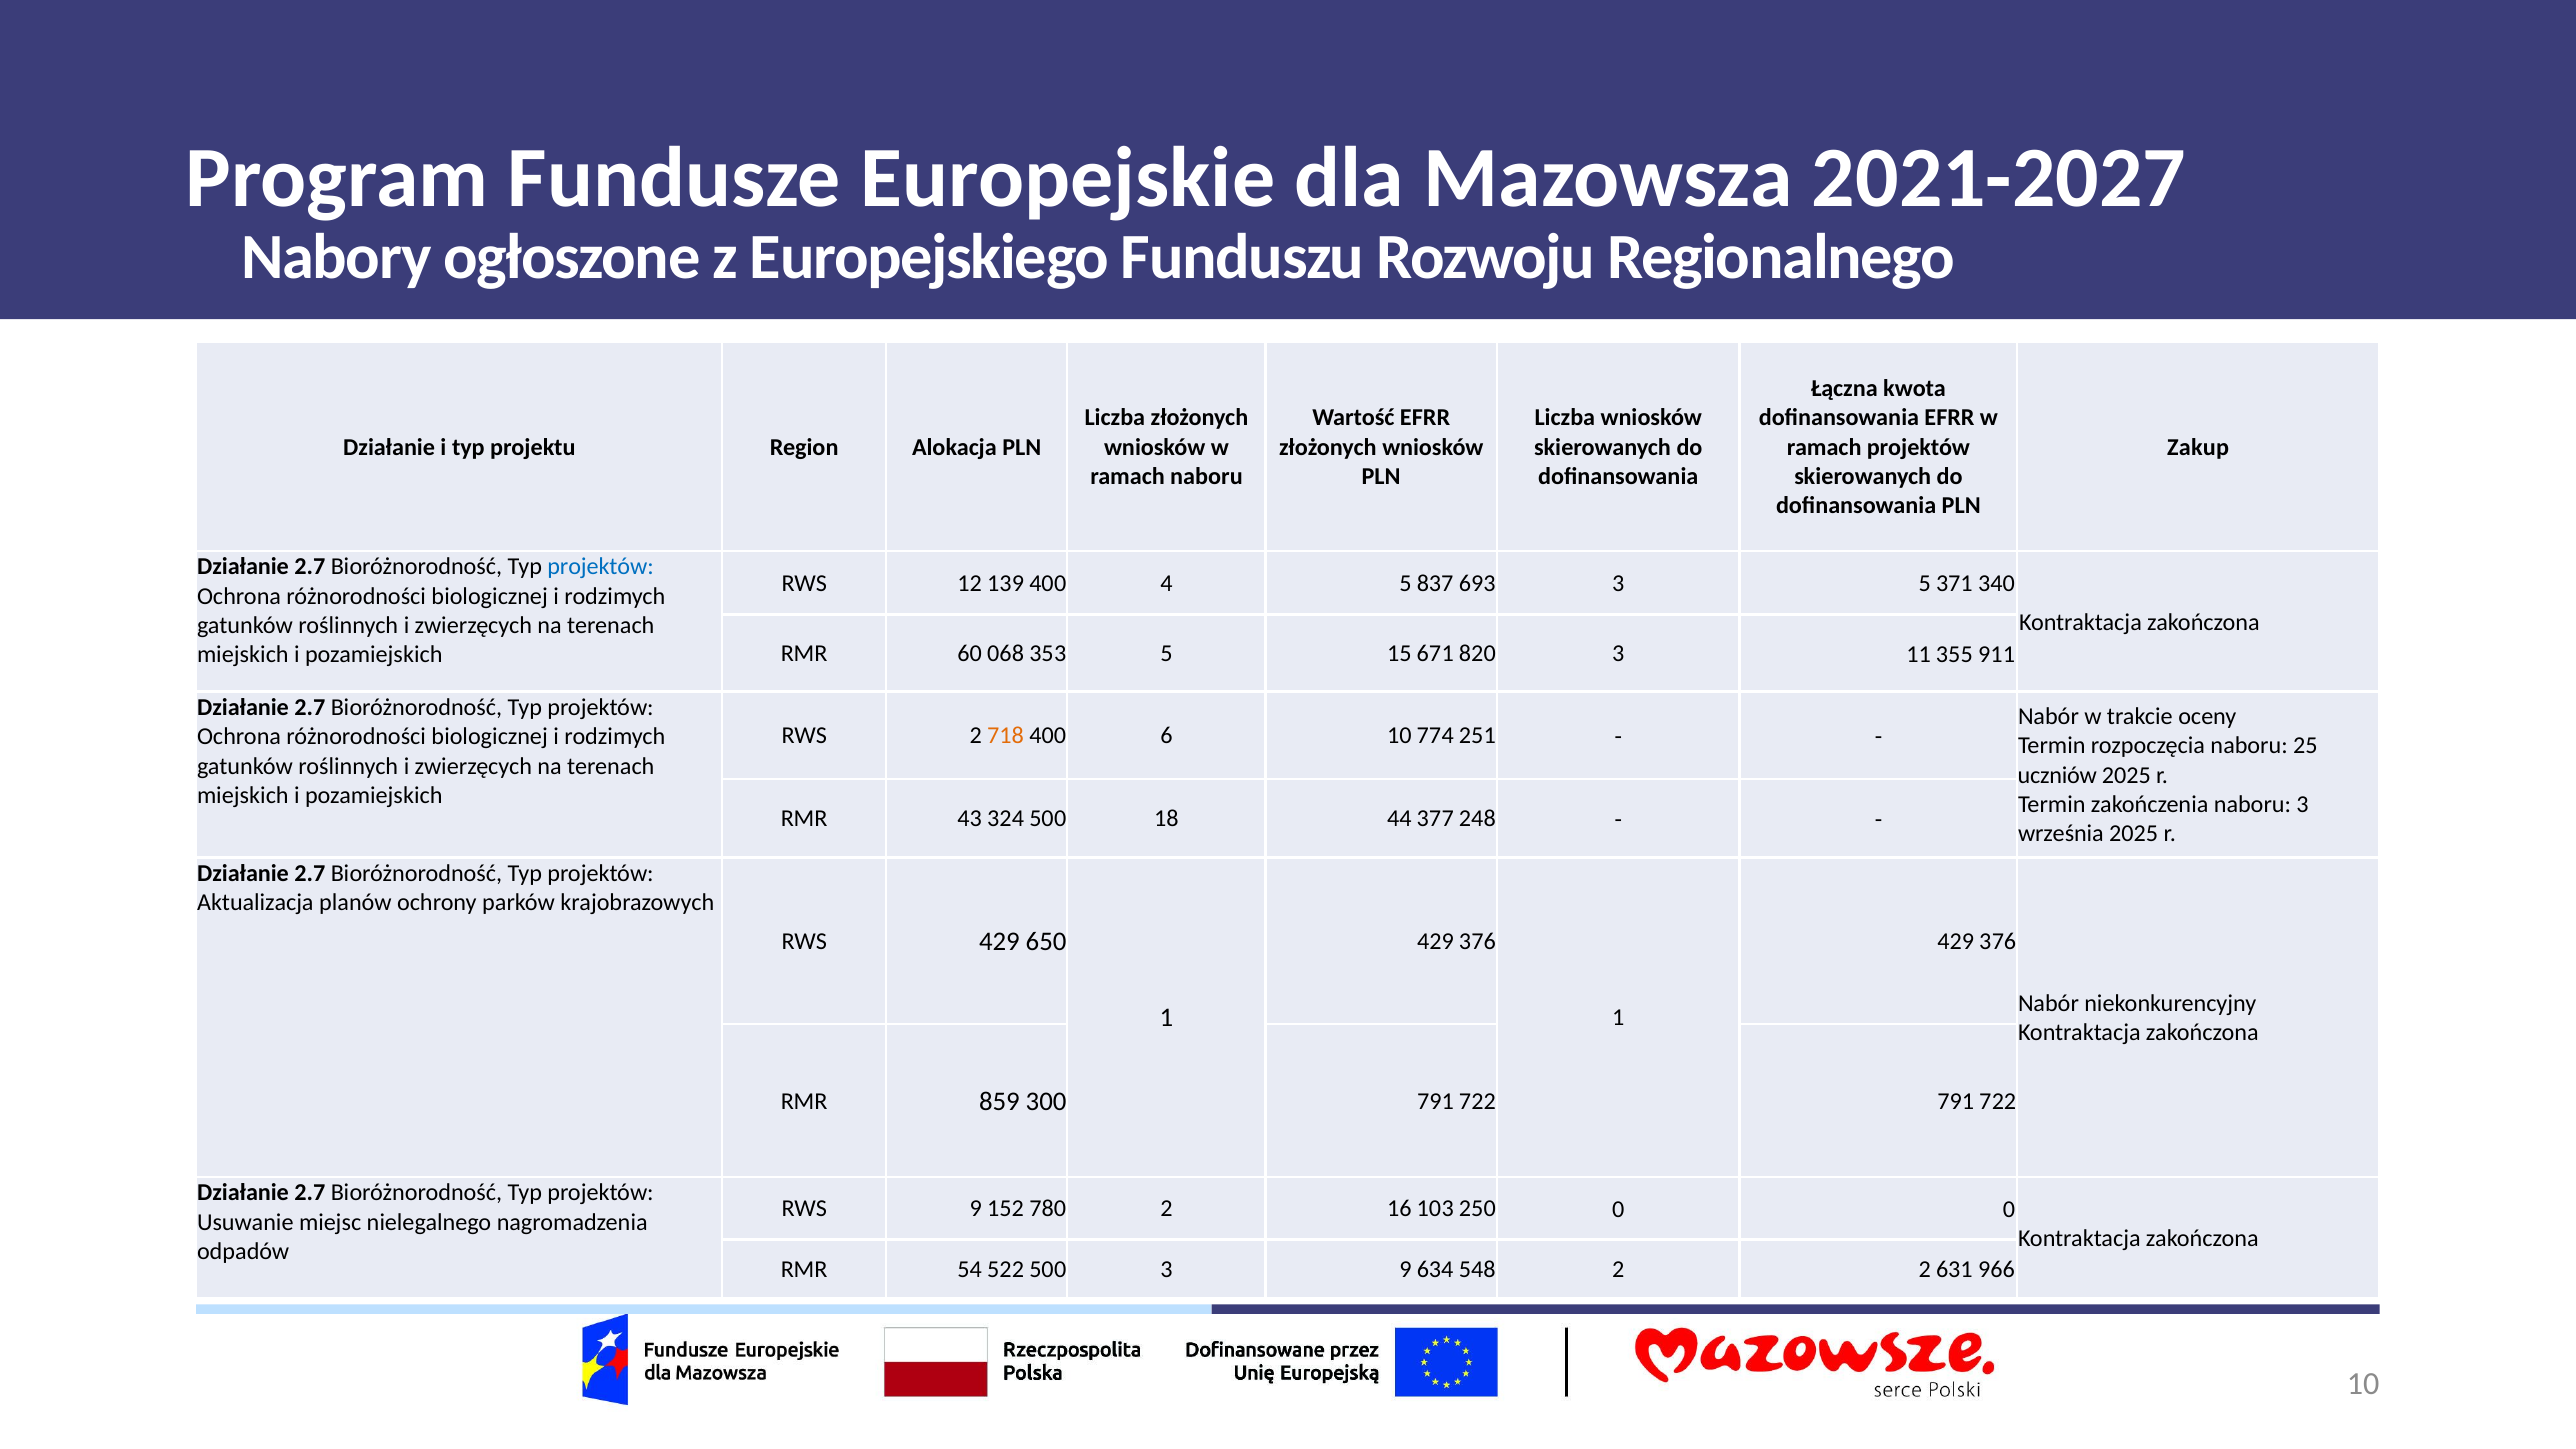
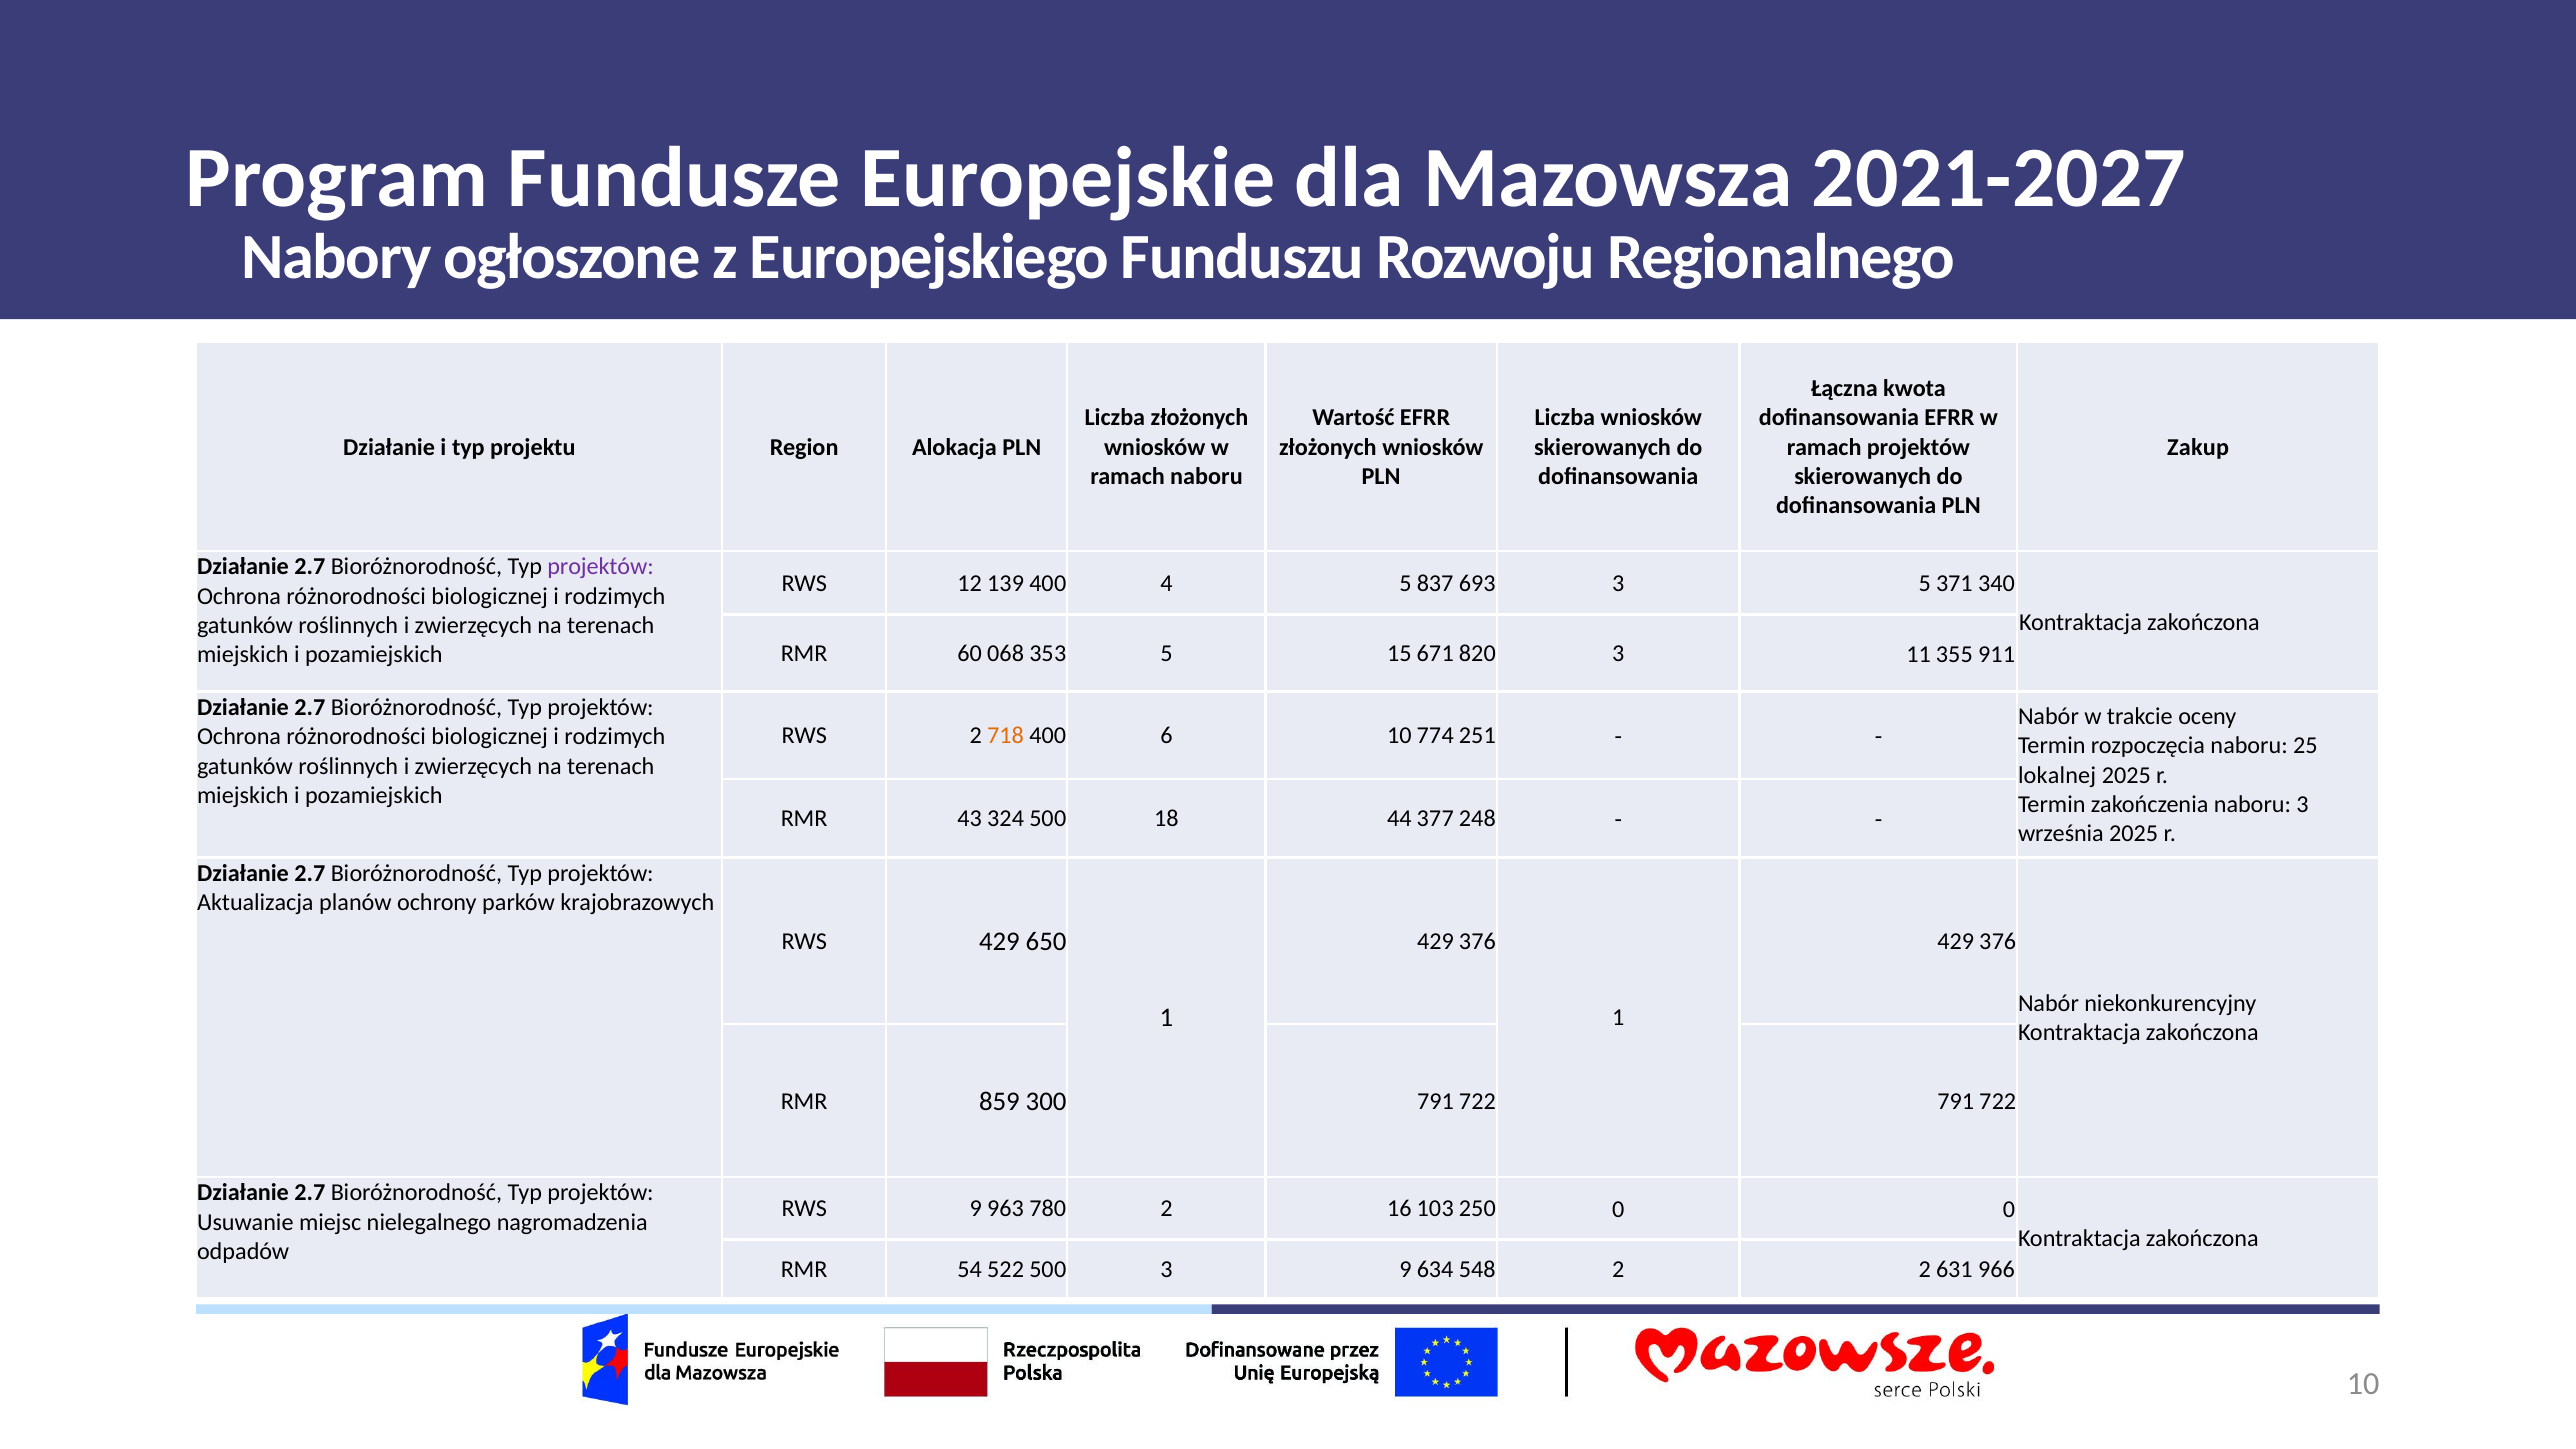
projektów at (601, 567) colour: blue -> purple
uczniów: uczniów -> lokalnej
152: 152 -> 963
